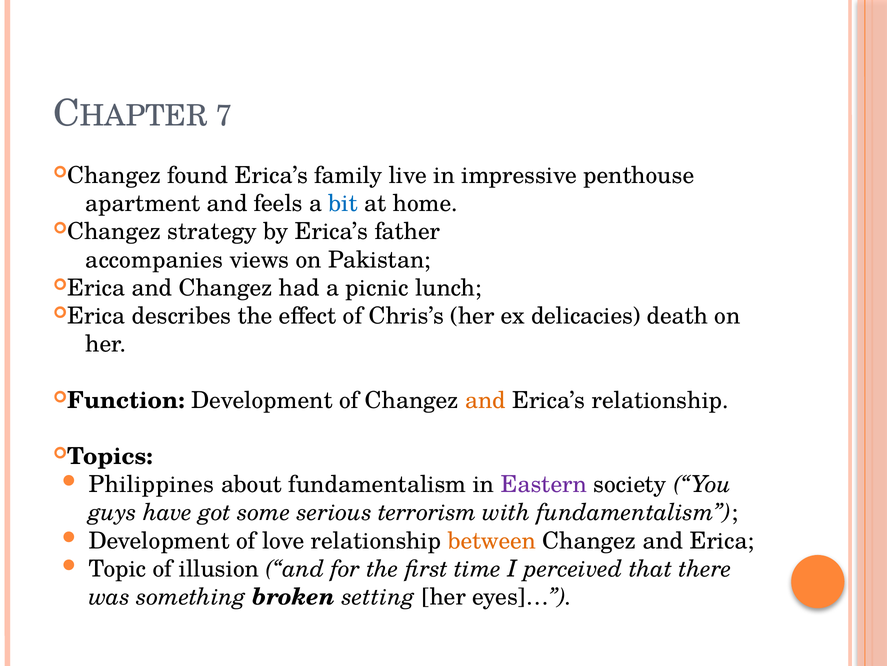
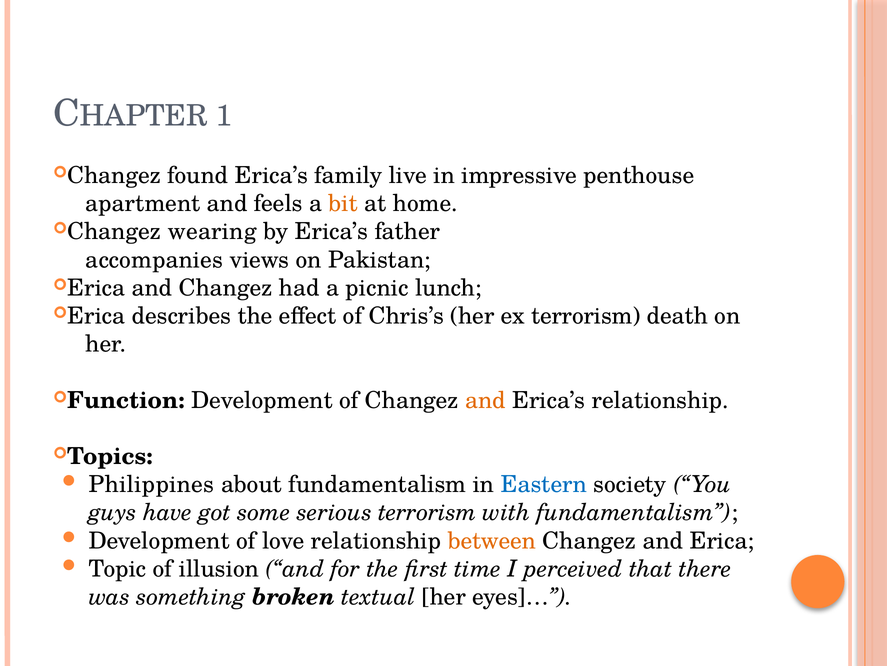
7: 7 -> 1
bit colour: blue -> orange
strategy: strategy -> wearing
ex delicacies: delicacies -> terrorism
Eastern colour: purple -> blue
setting: setting -> textual
